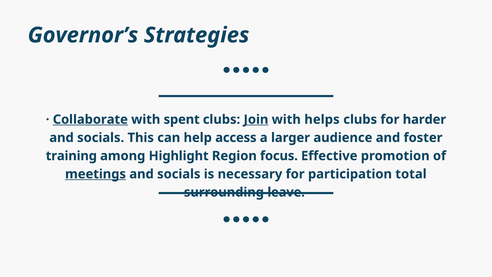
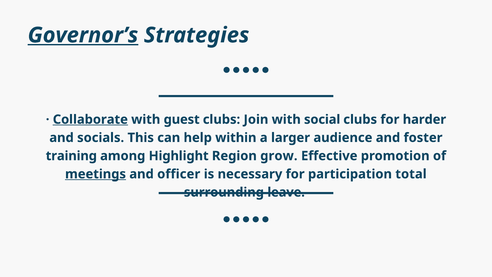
Governor’s underline: none -> present
spent: spent -> guest
Join underline: present -> none
helps: helps -> social
access: access -> within
focus: focus -> grow
socials at (179, 174): socials -> officer
